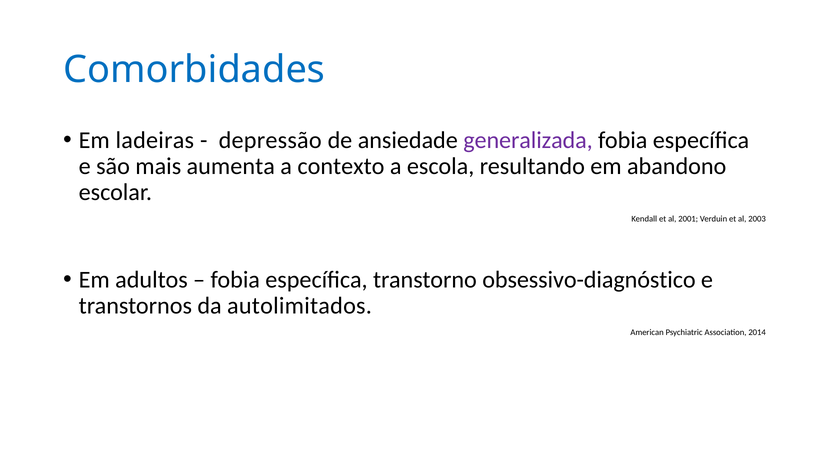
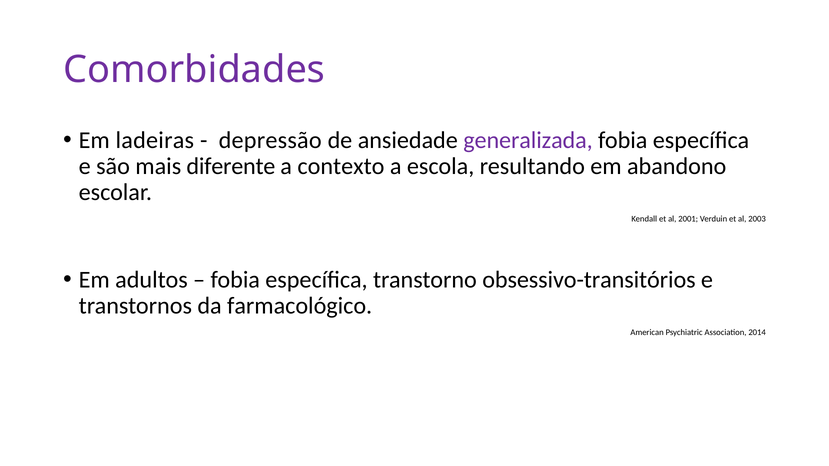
Comorbidades colour: blue -> purple
aumenta: aumenta -> diferente
obsessivo-diagnóstico: obsessivo-diagnóstico -> obsessivo-transitórios
autolimitados: autolimitados -> farmacológico
